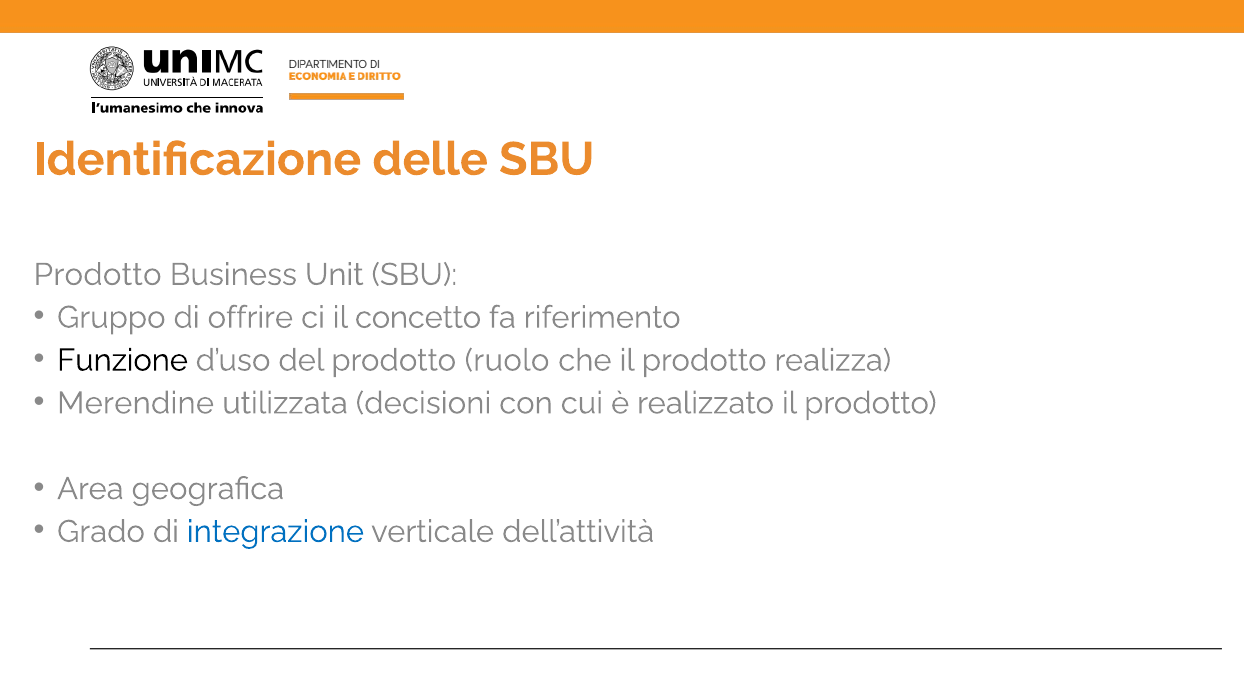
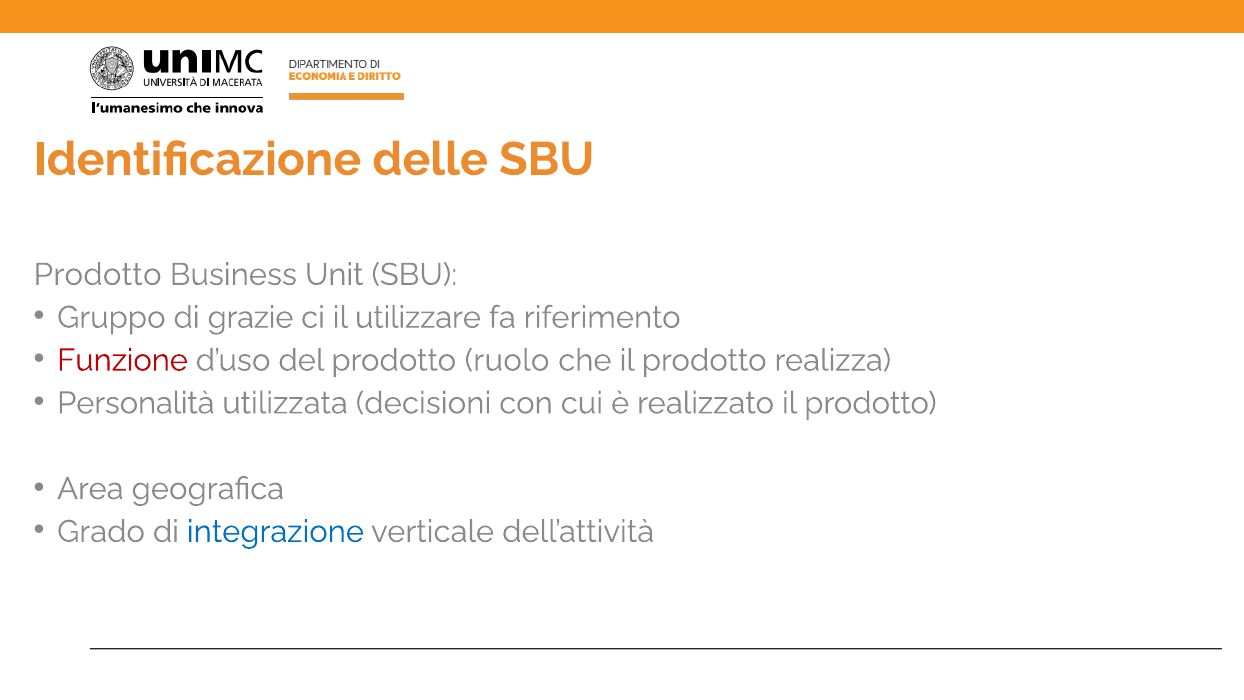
offrire: offrire -> grazie
concetto: concetto -> utilizzare
Funzione colour: black -> red
Merendine: Merendine -> Personalità
